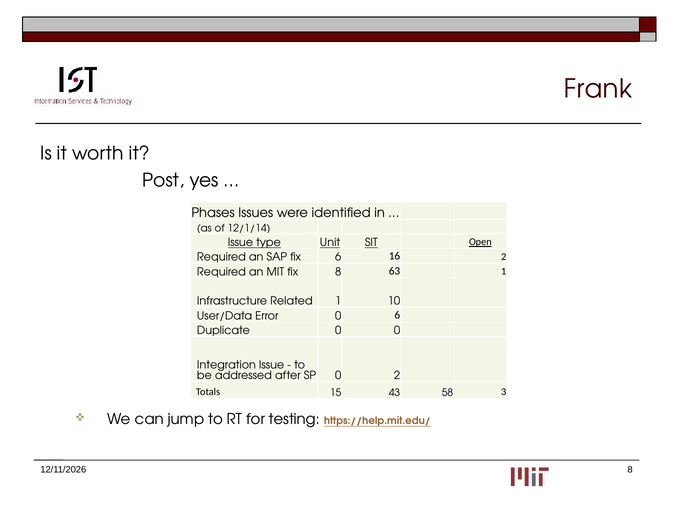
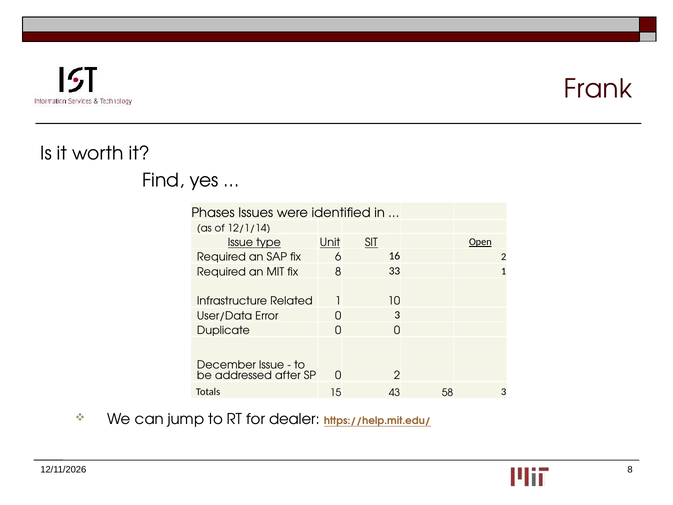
Post: Post -> Find
63: 63 -> 33
6 at (397, 315): 6 -> 3
Integration: Integration -> December
testing: testing -> dealer
